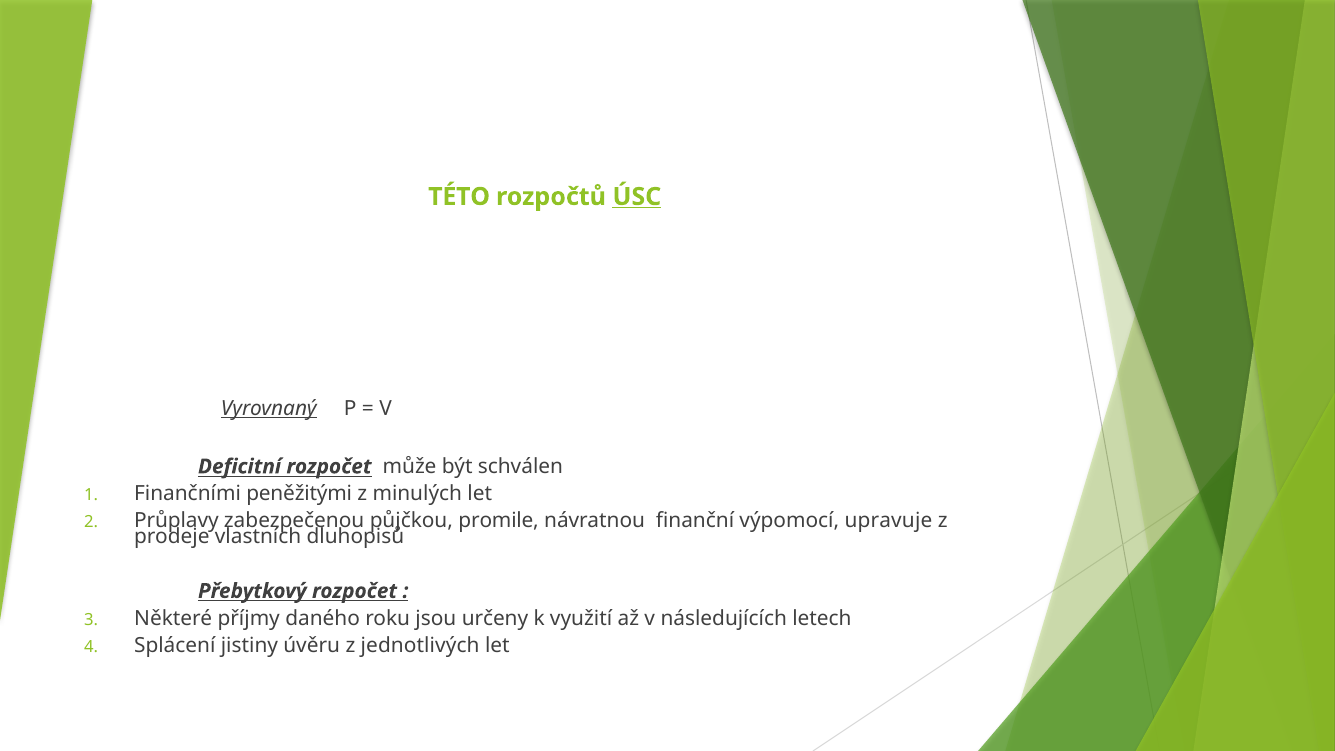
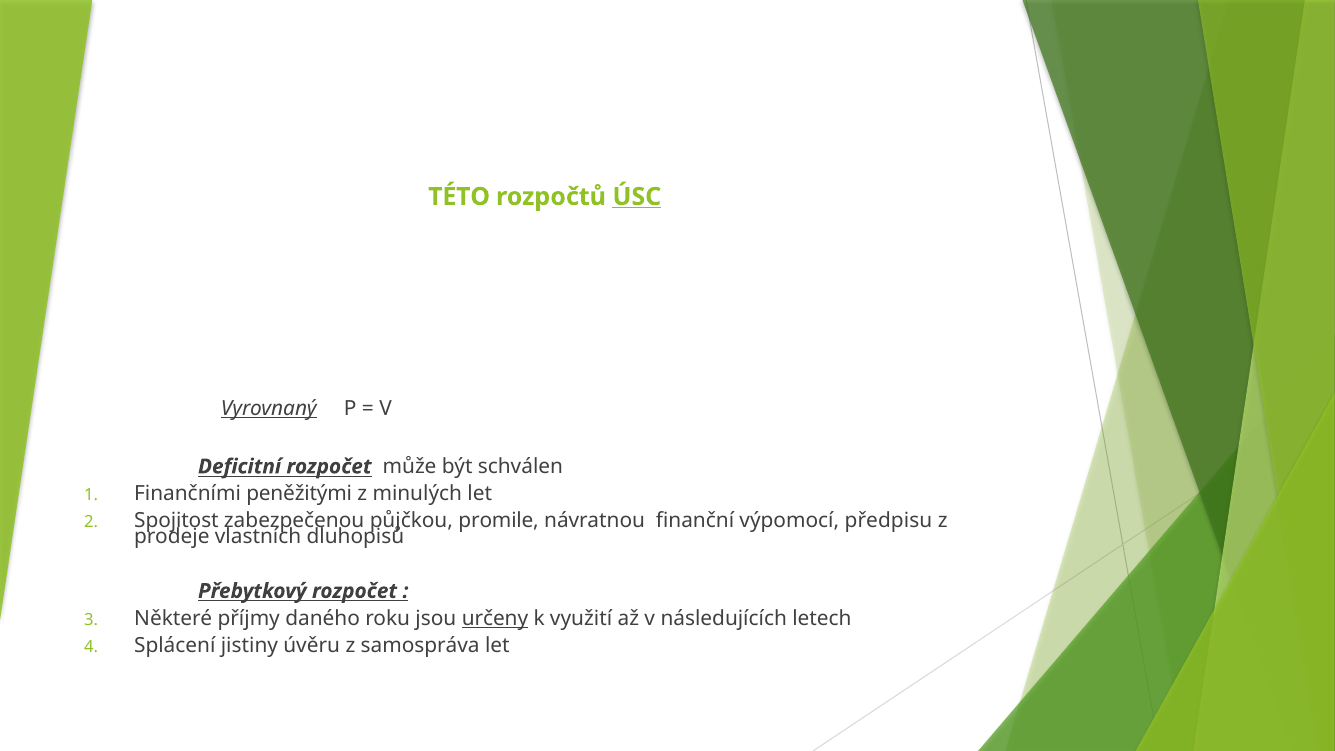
Průplavy: Průplavy -> Spojitost
upravuje: upravuje -> předpisu
určeny underline: none -> present
jednotlivých: jednotlivých -> samospráva
